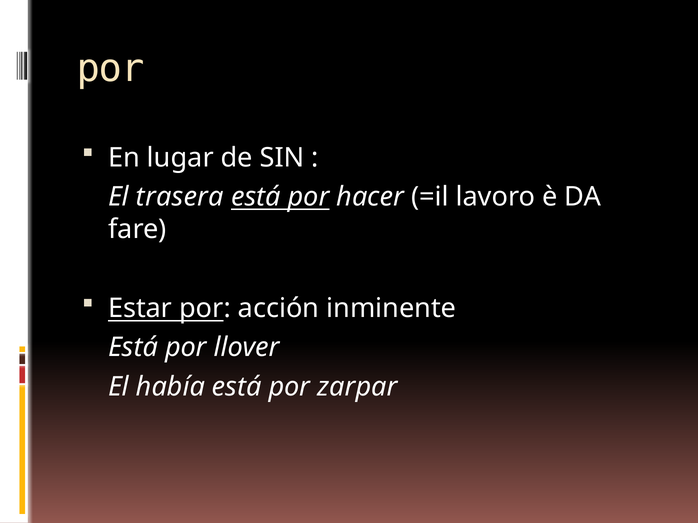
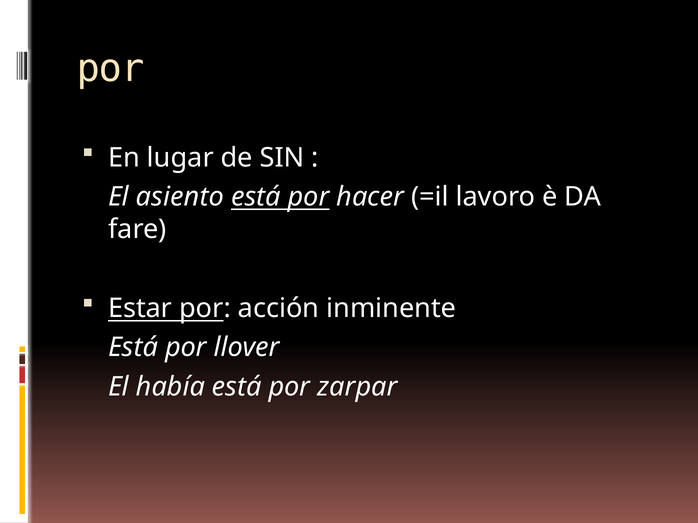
trasera: trasera -> asiento
